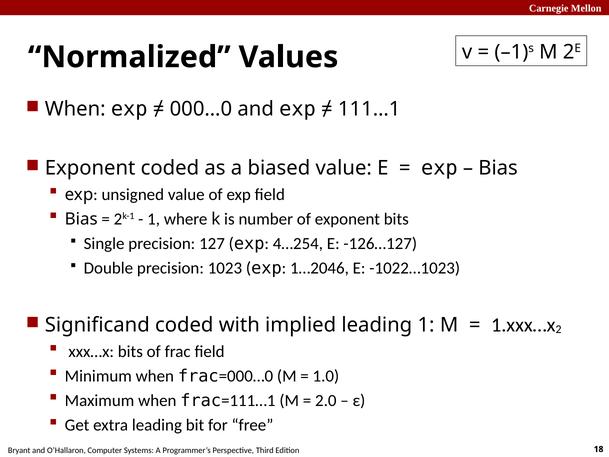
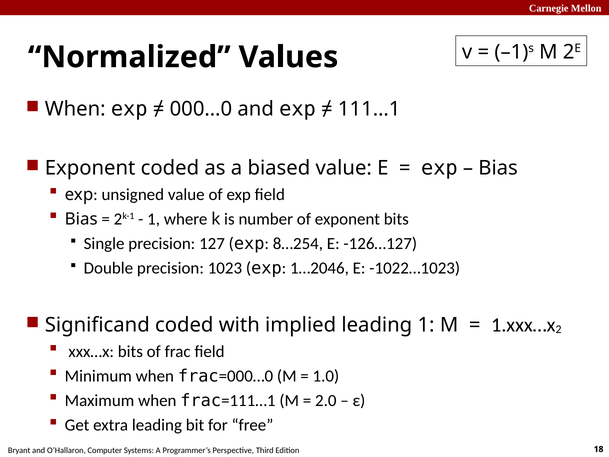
4…254: 4…254 -> 8…254
